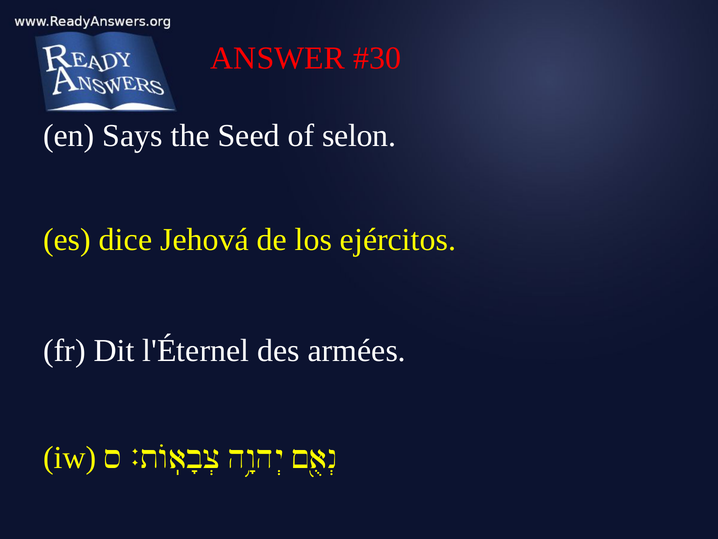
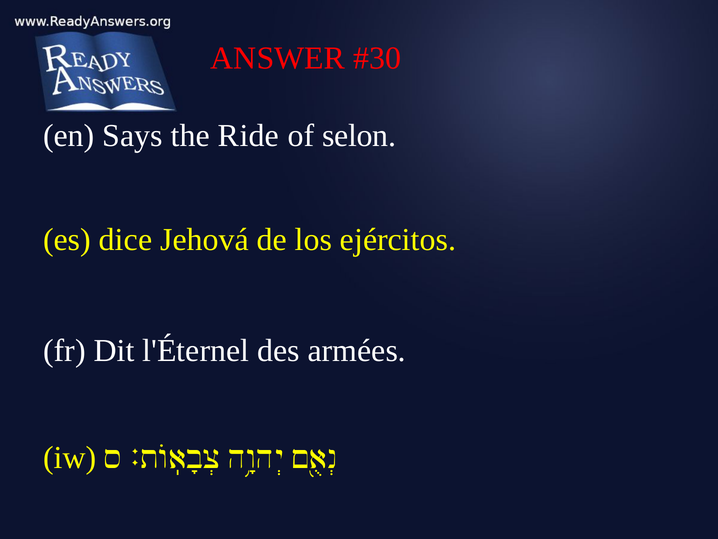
Seed: Seed -> Ride
